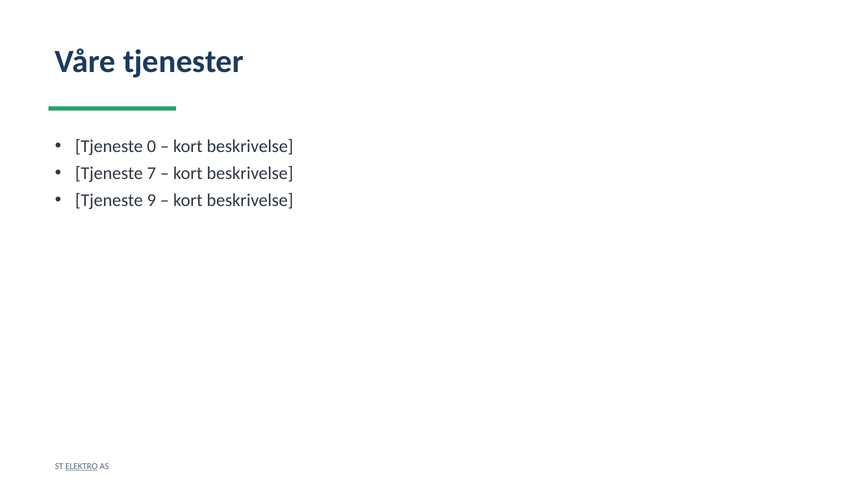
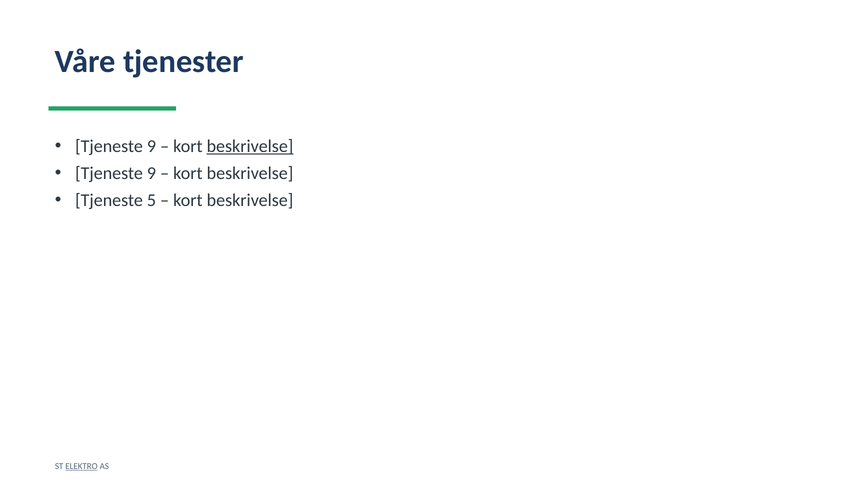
0 at (151, 146): 0 -> 9
beskrivelse at (250, 146) underline: none -> present
7 at (151, 173): 7 -> 9
9: 9 -> 5
